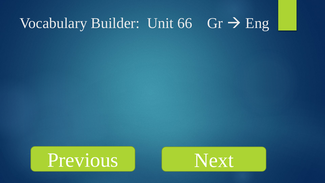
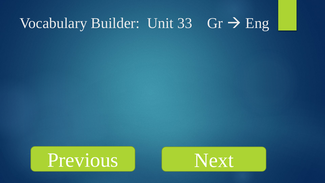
66: 66 -> 33
